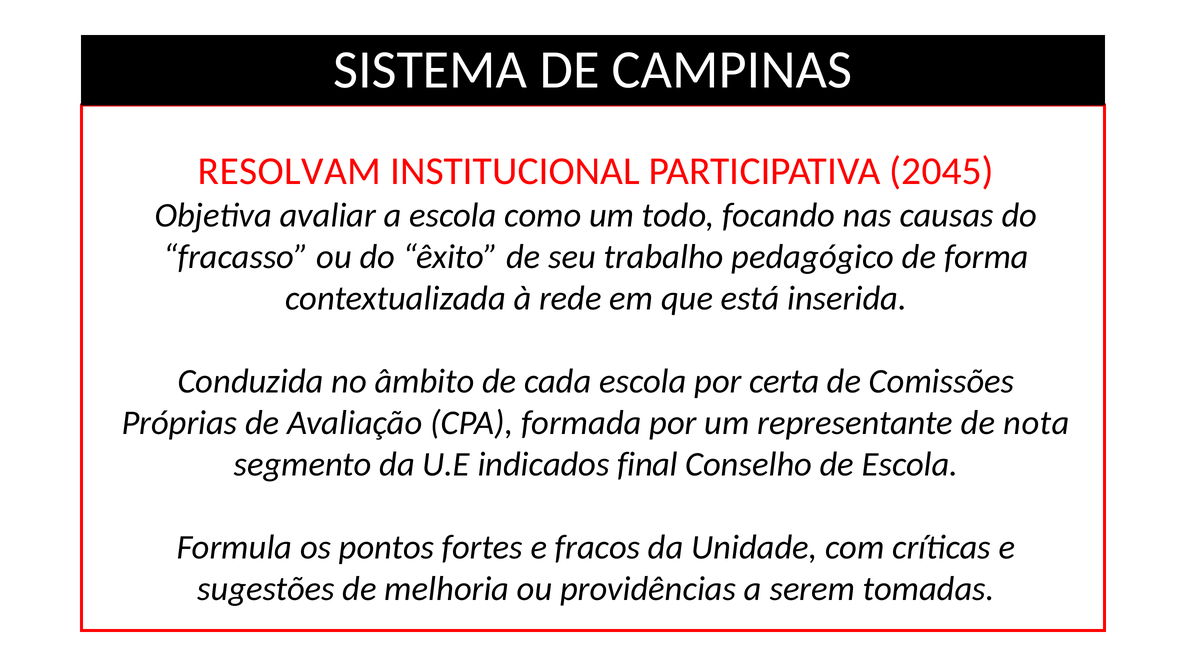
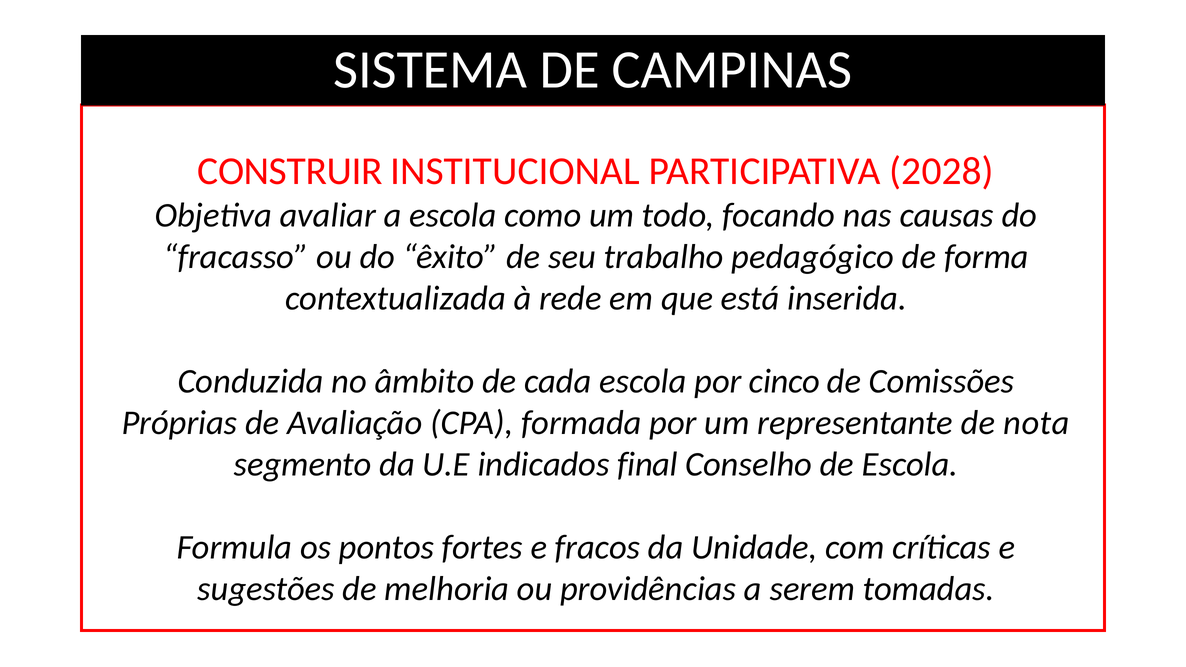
RESOLVAM: RESOLVAM -> CONSTRUIR
2045: 2045 -> 2028
certa: certa -> cinco
